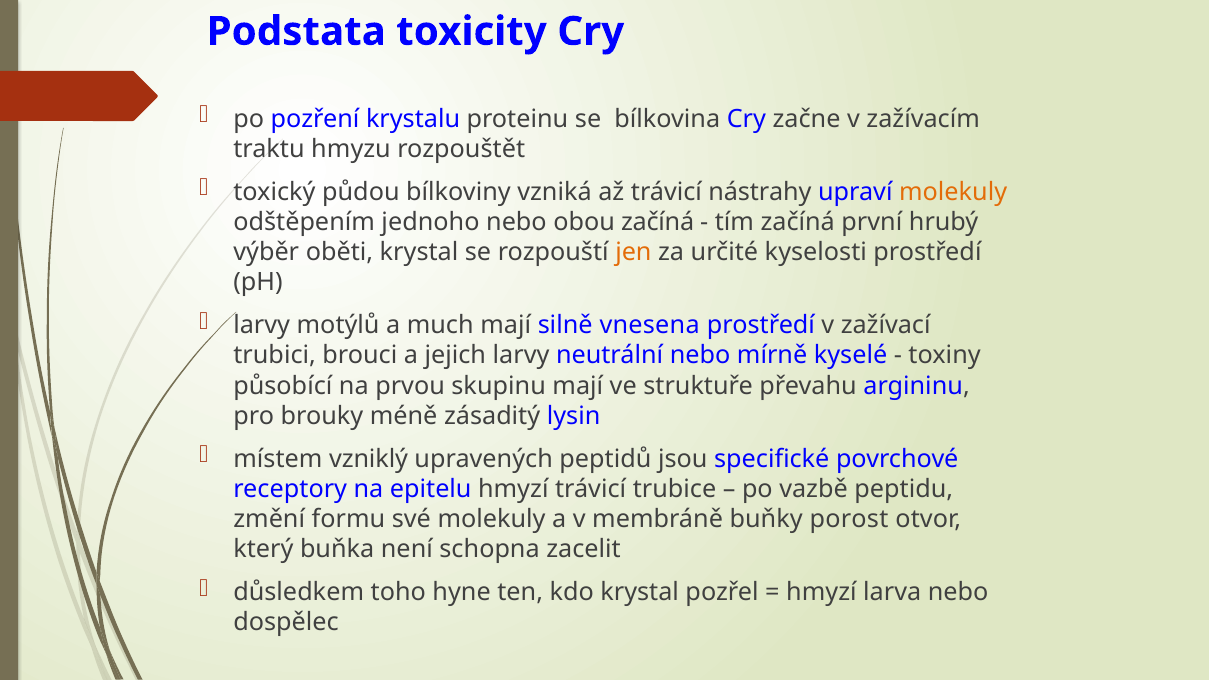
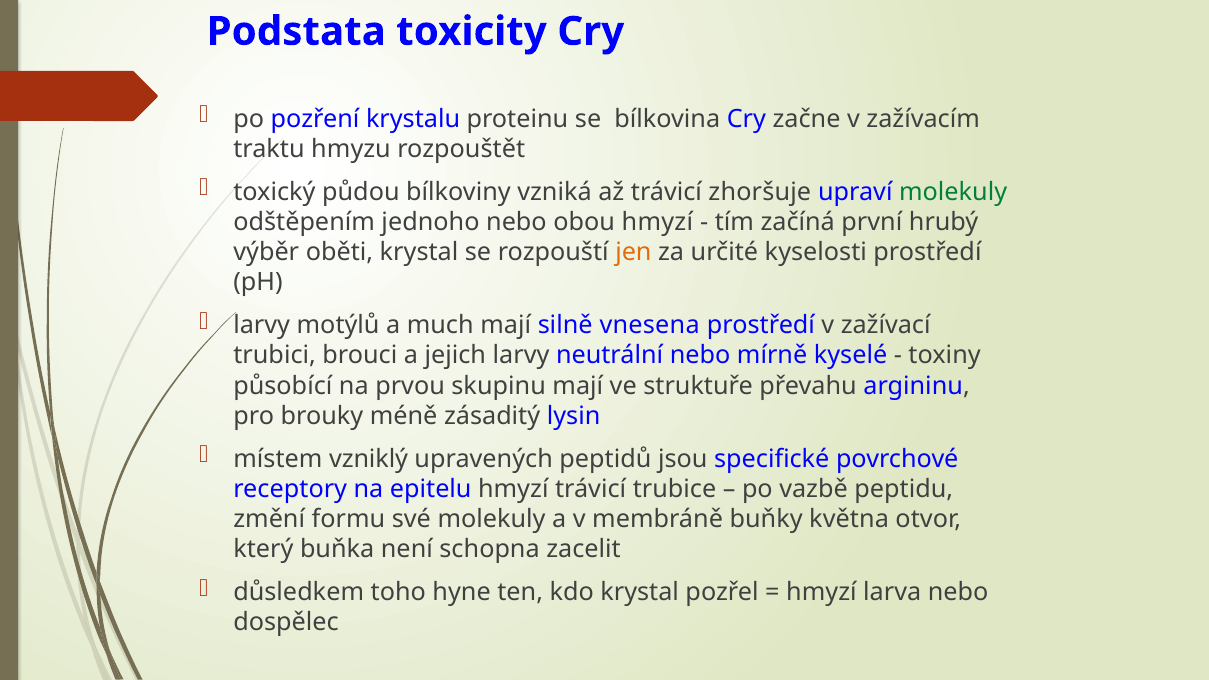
nástrahy: nástrahy -> zhoršuje
molekuly at (953, 192) colour: orange -> green
obou začíná: začíná -> hmyzí
porost: porost -> května
